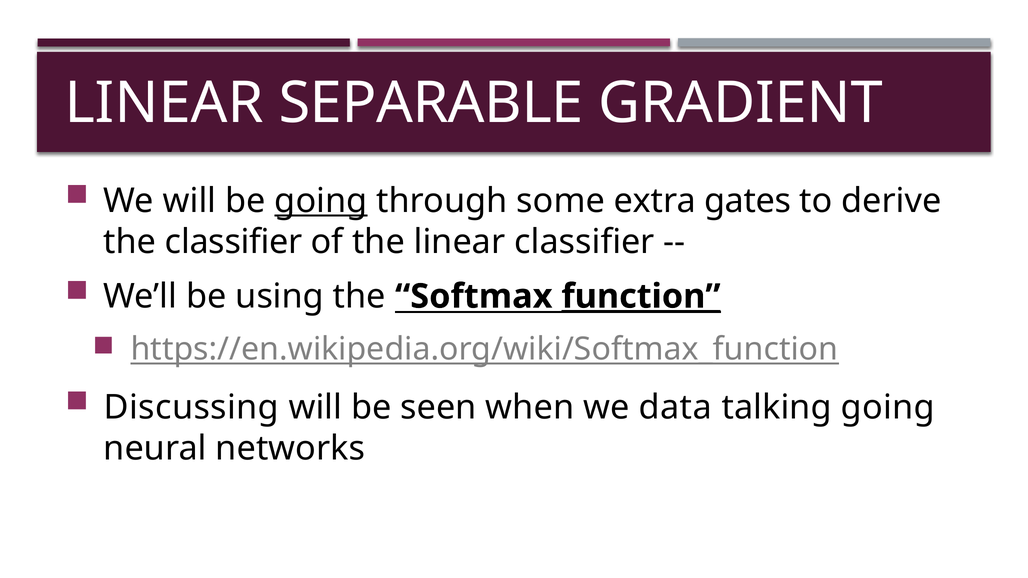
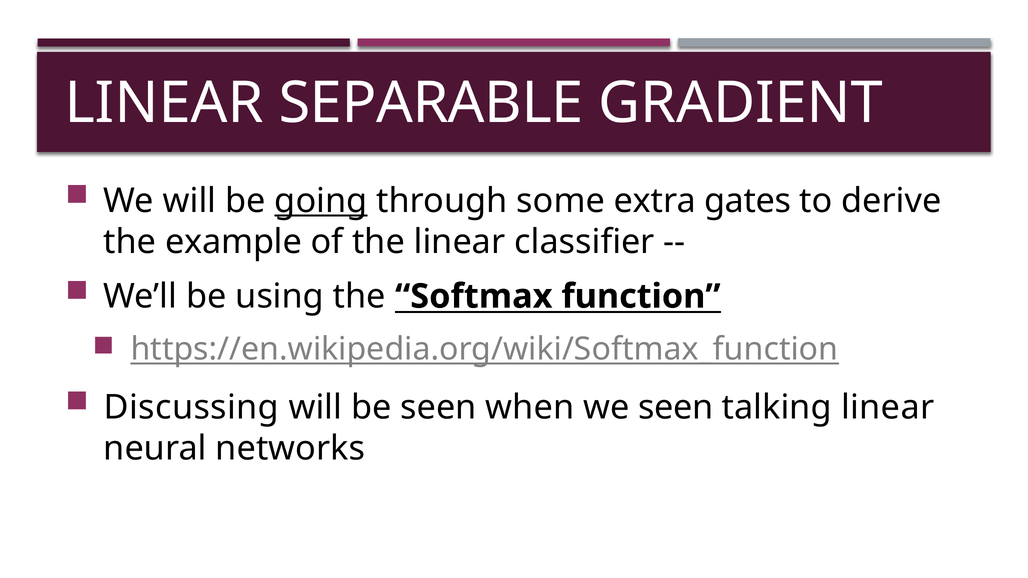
the classifier: classifier -> example
function underline: present -> none
we data: data -> seen
talking going: going -> linear
